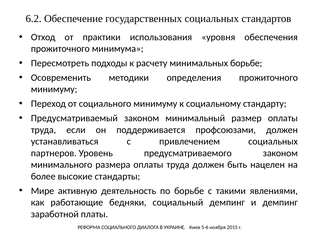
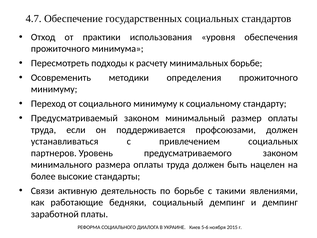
6.2: 6.2 -> 4.7
Мире: Мире -> Связи
